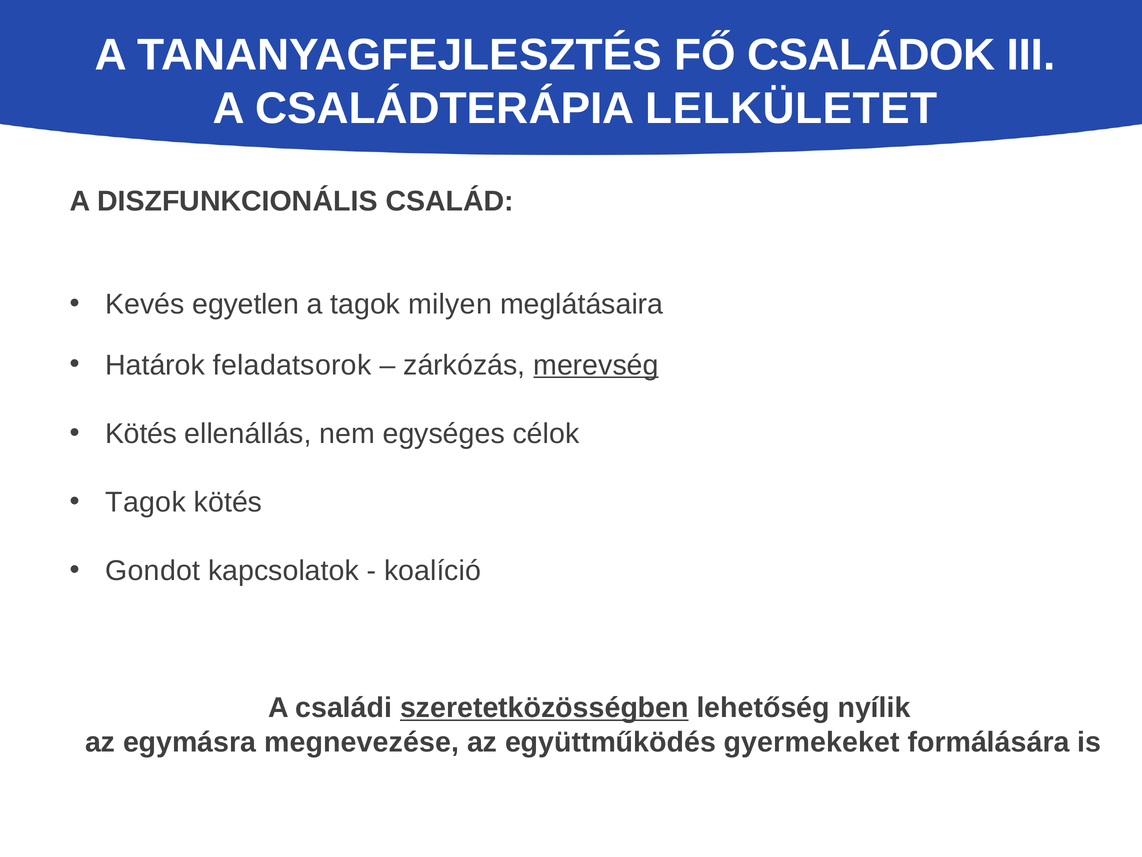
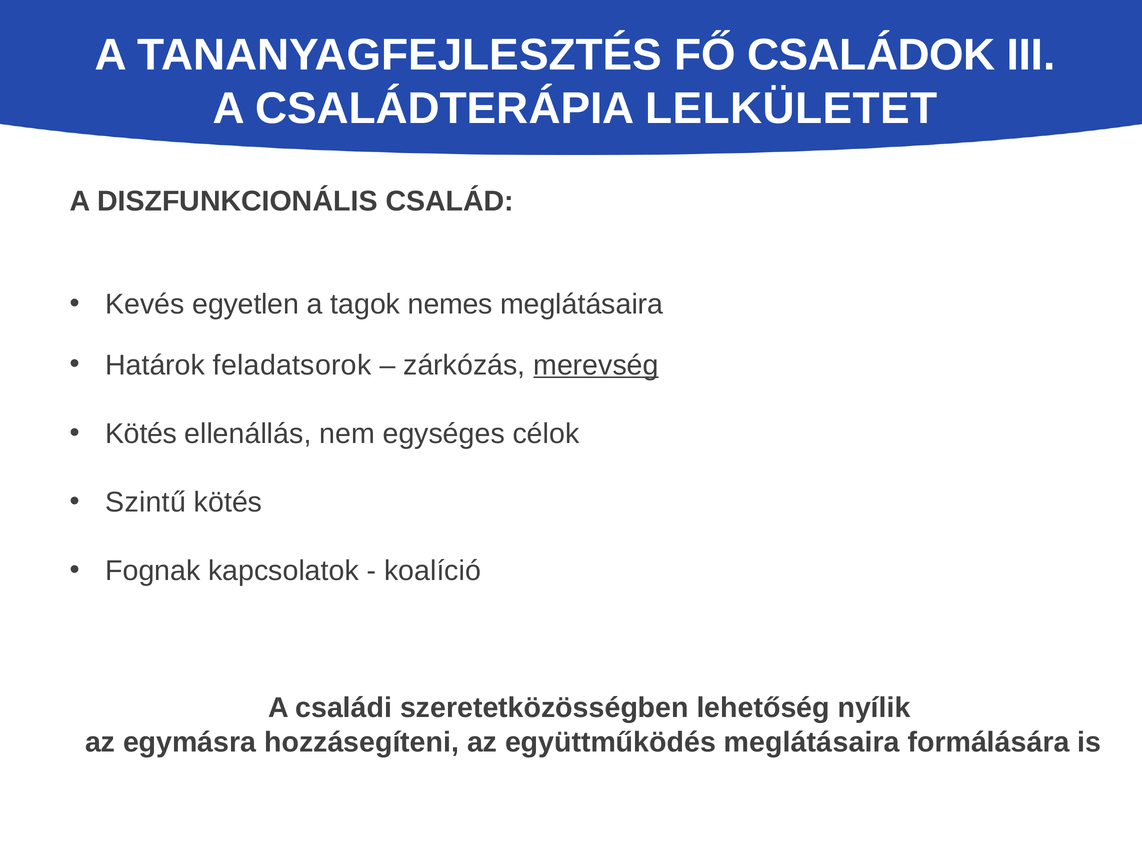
milyen: milyen -> nemes
Tagok at (146, 502): Tagok -> Szintű
Gondot: Gondot -> Fognak
szeretetközösségben underline: present -> none
megnevezése: megnevezése -> hozzásegíteni
együttműködés gyermekeket: gyermekeket -> meglátásaira
